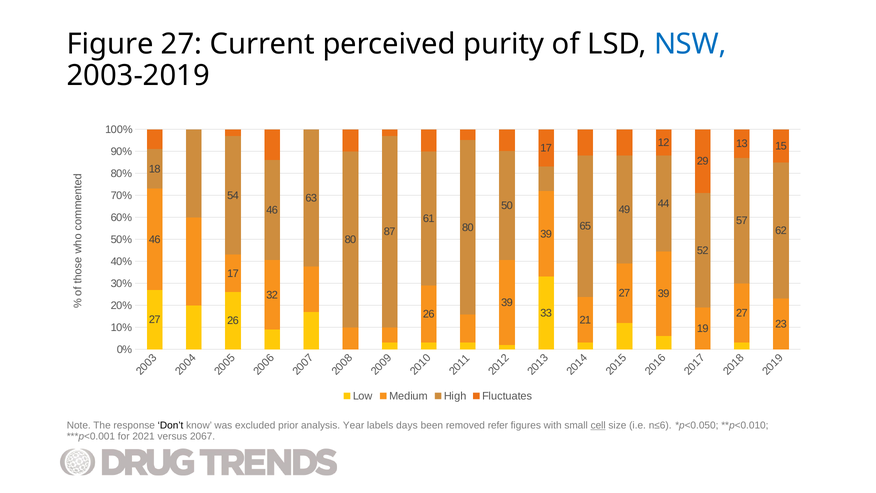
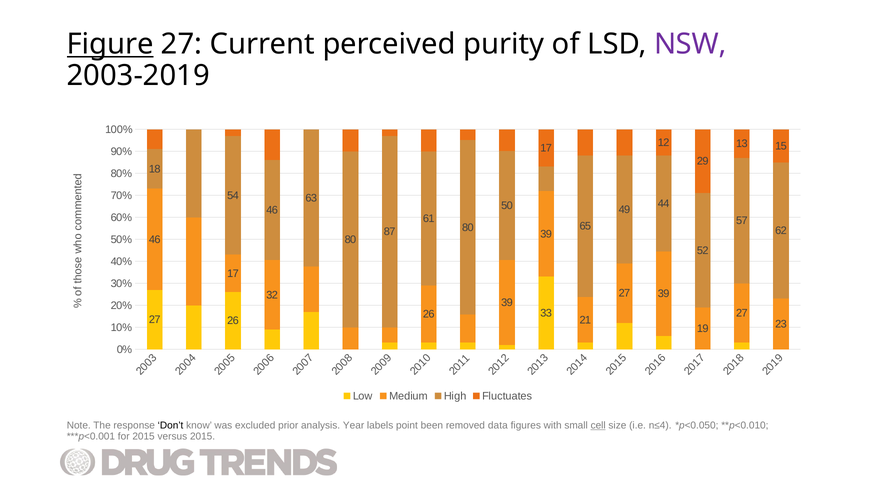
Figure underline: none -> present
NSW colour: blue -> purple
days: days -> point
refer: refer -> data
n≤6: n≤6 -> n≤4
for 2021: 2021 -> 2015
versus 2067: 2067 -> 2015
